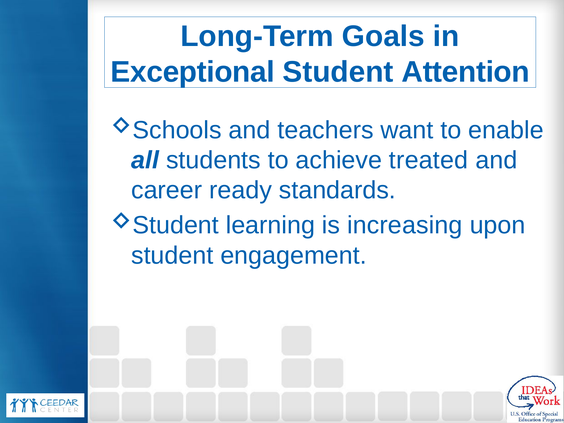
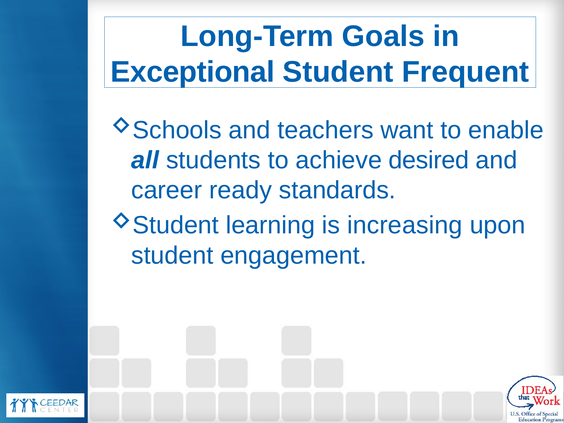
Attention: Attention -> Frequent
treated: treated -> desired
